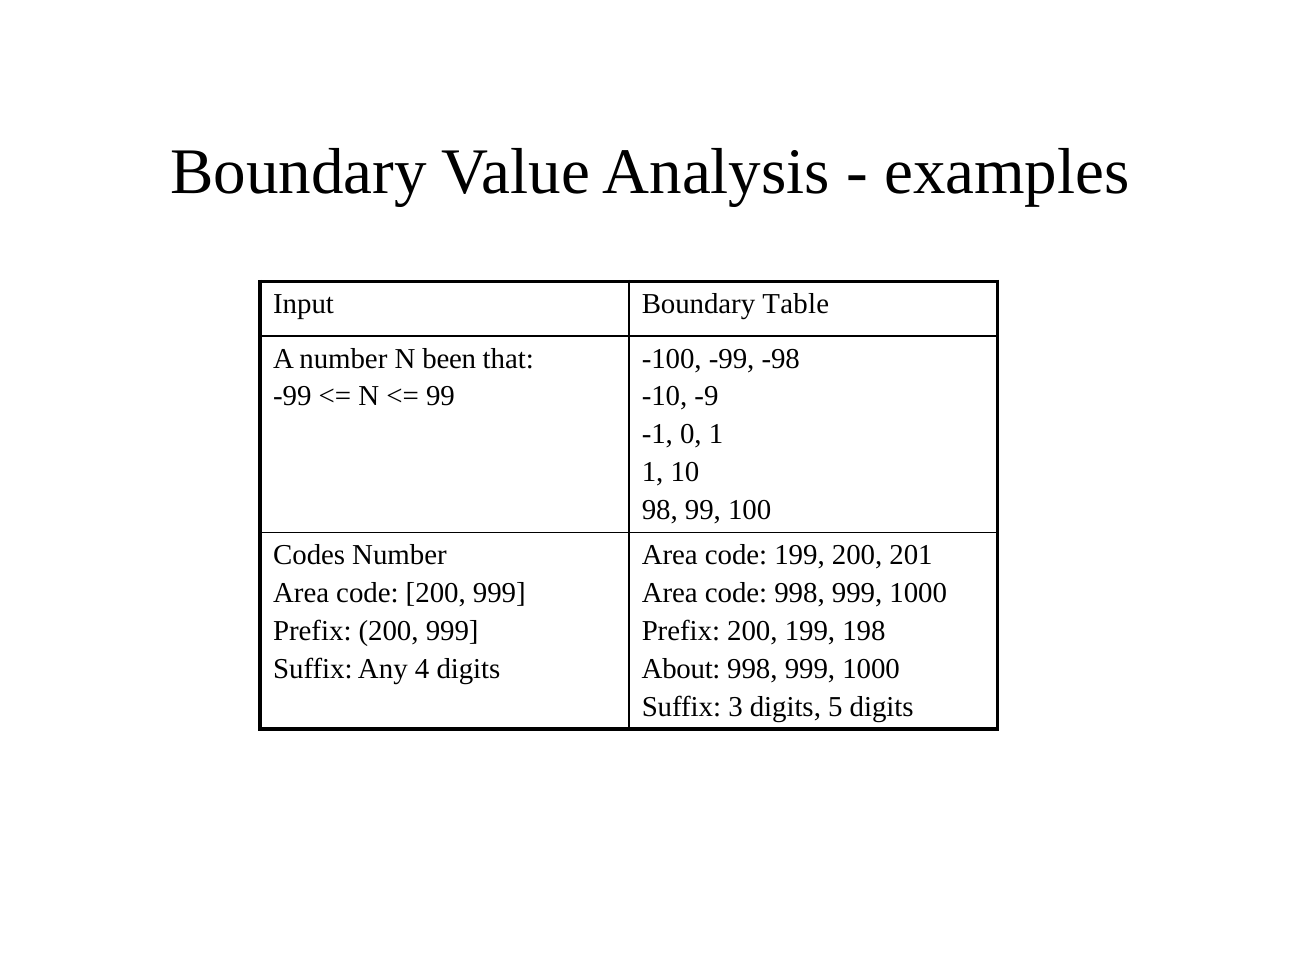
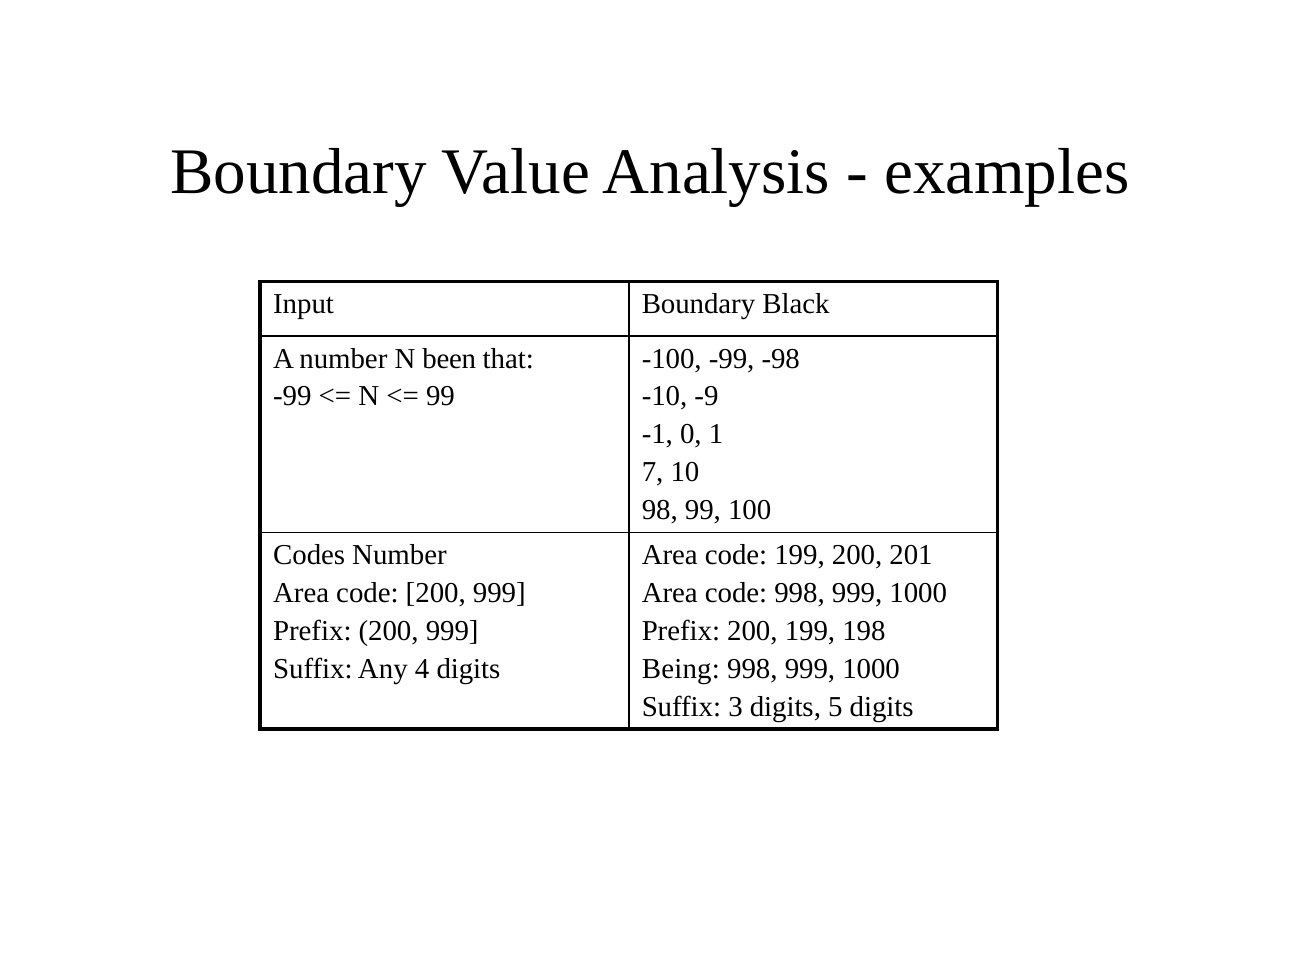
Table: Table -> Black
1 at (653, 473): 1 -> 7
About: About -> Being
